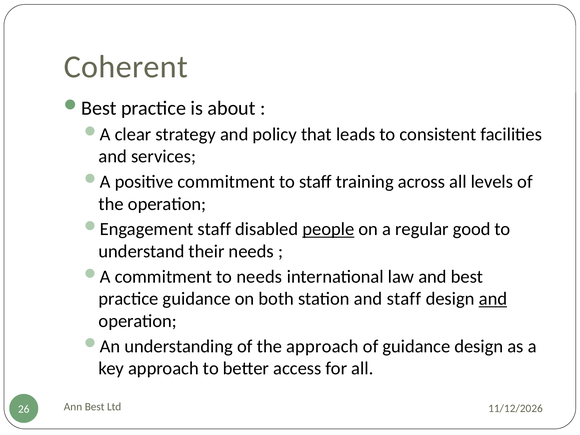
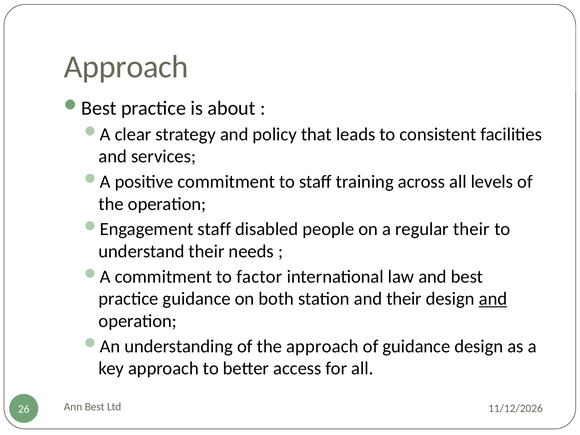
Coherent at (126, 67): Coherent -> Approach
people underline: present -> none
regular good: good -> their
to needs: needs -> factor
and staff: staff -> their
